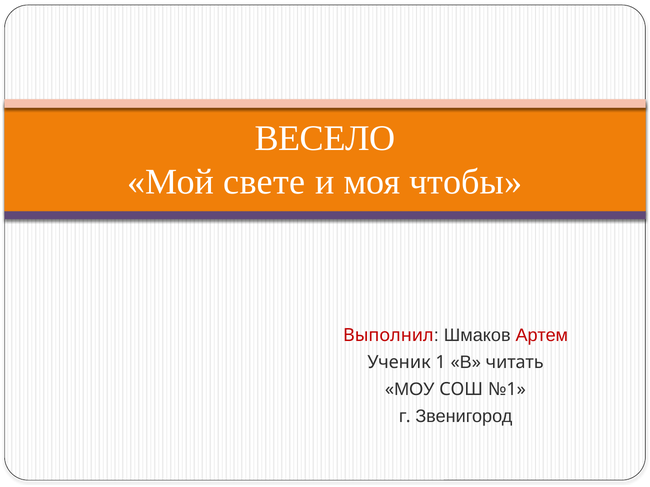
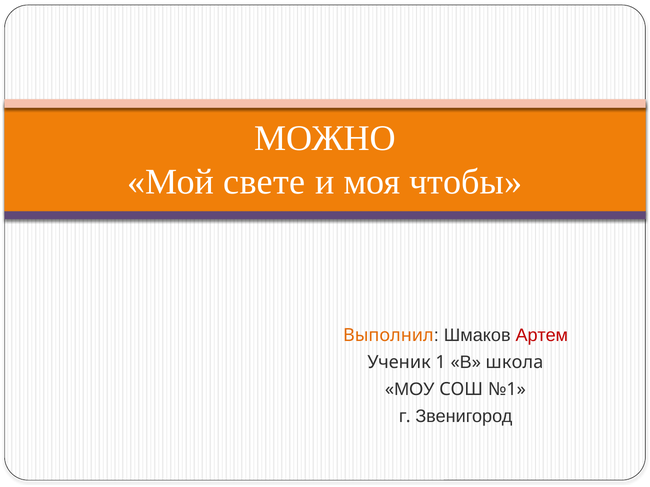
ВЕСЕЛО: ВЕСЕЛО -> МОЖНО
Выполнил colour: red -> orange
читать: читать -> школа
